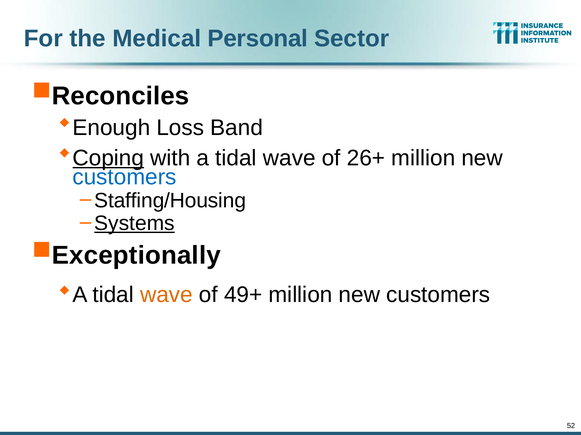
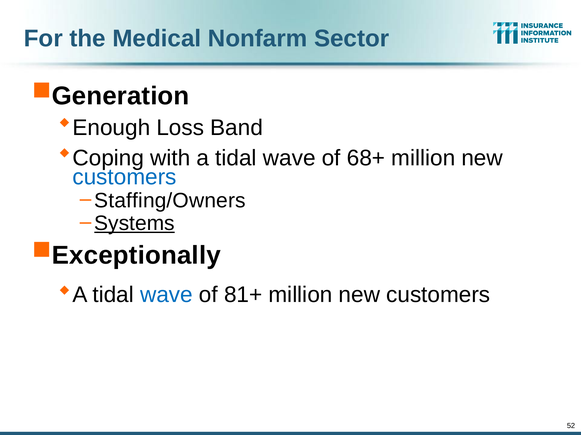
Personal: Personal -> Nonfarm
Reconciles: Reconciles -> Generation
Coping underline: present -> none
26+: 26+ -> 68+
Staffing/Housing: Staffing/Housing -> Staffing/Owners
wave at (166, 295) colour: orange -> blue
49+: 49+ -> 81+
